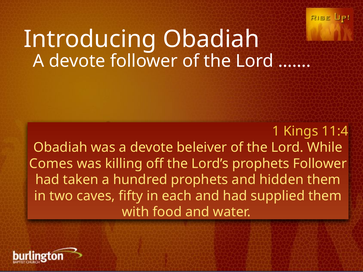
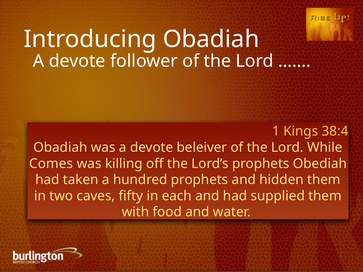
11:4: 11:4 -> 38:4
prophets Follower: Follower -> Obediah
